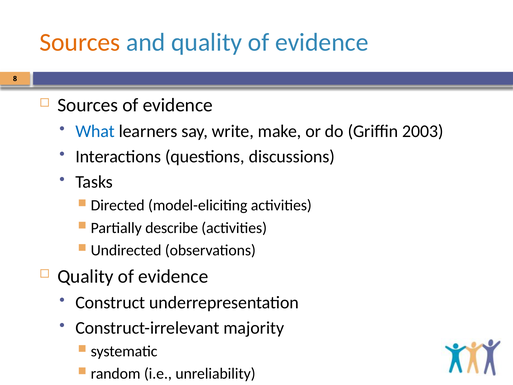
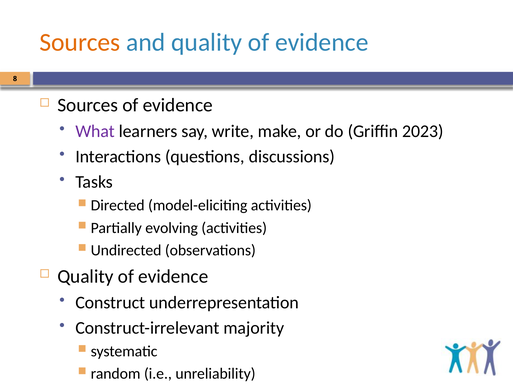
What colour: blue -> purple
2003: 2003 -> 2023
describe: describe -> evolving
